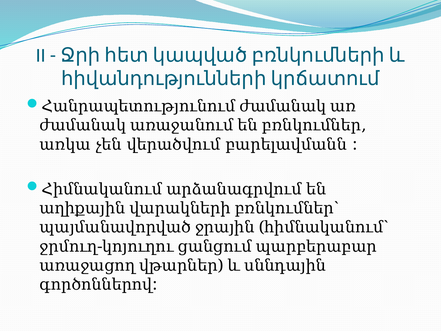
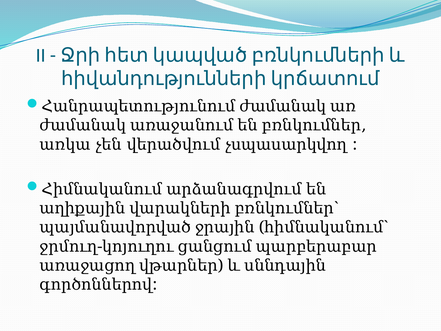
բարելավմանն: բարելավմանն -> չսպասարկվող
